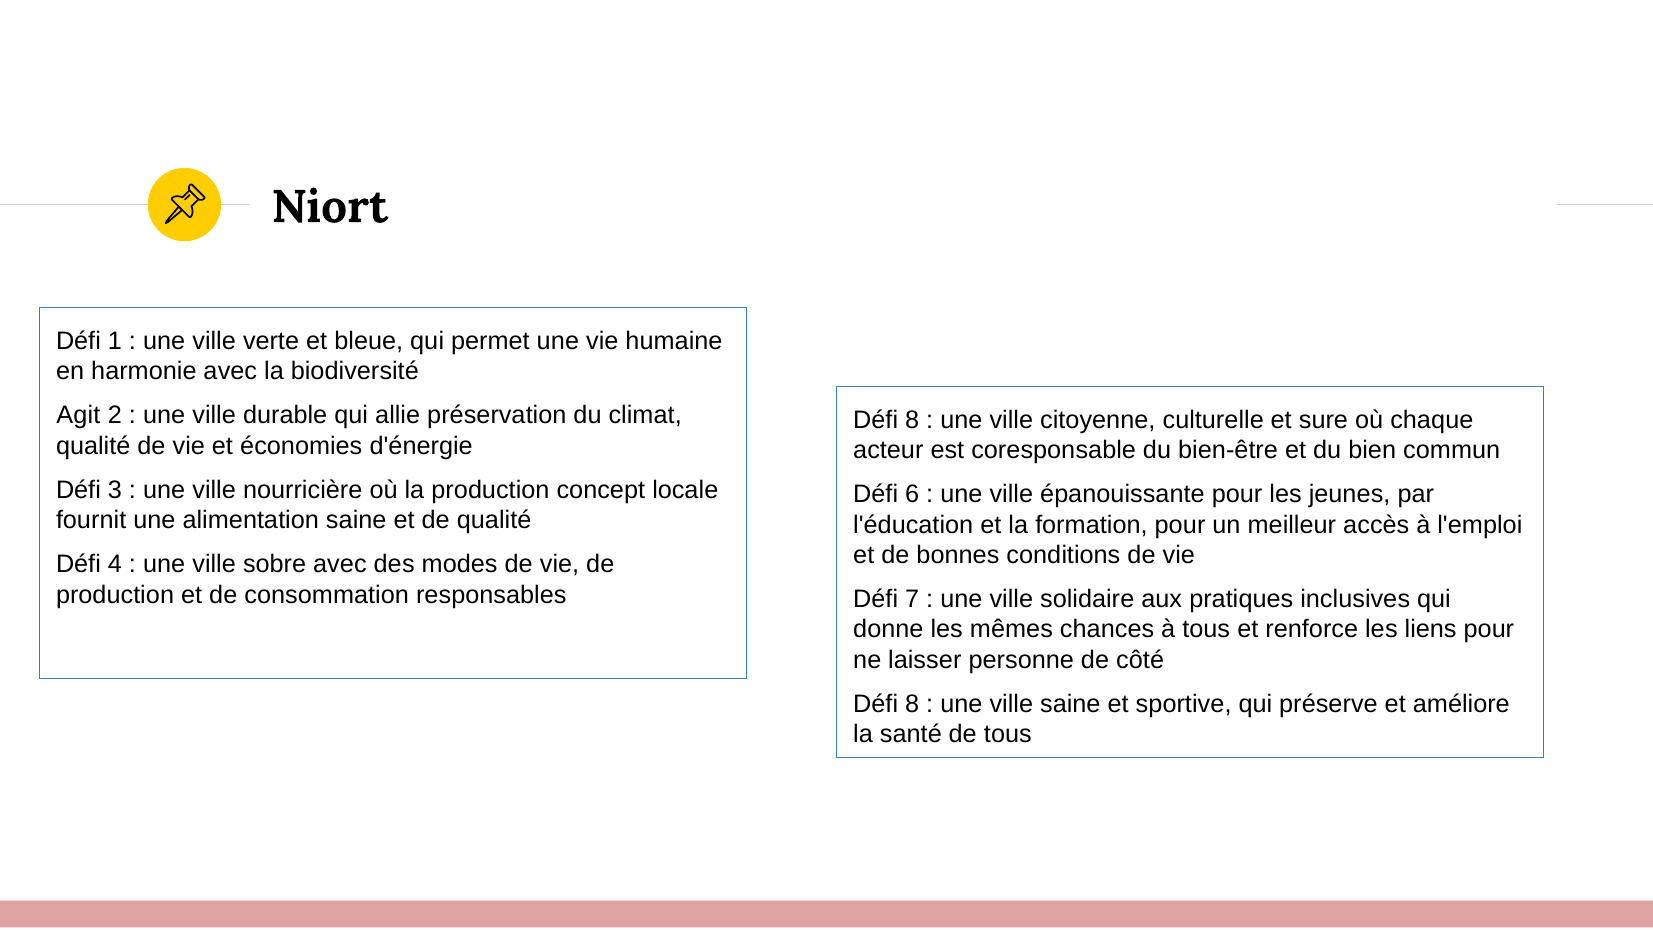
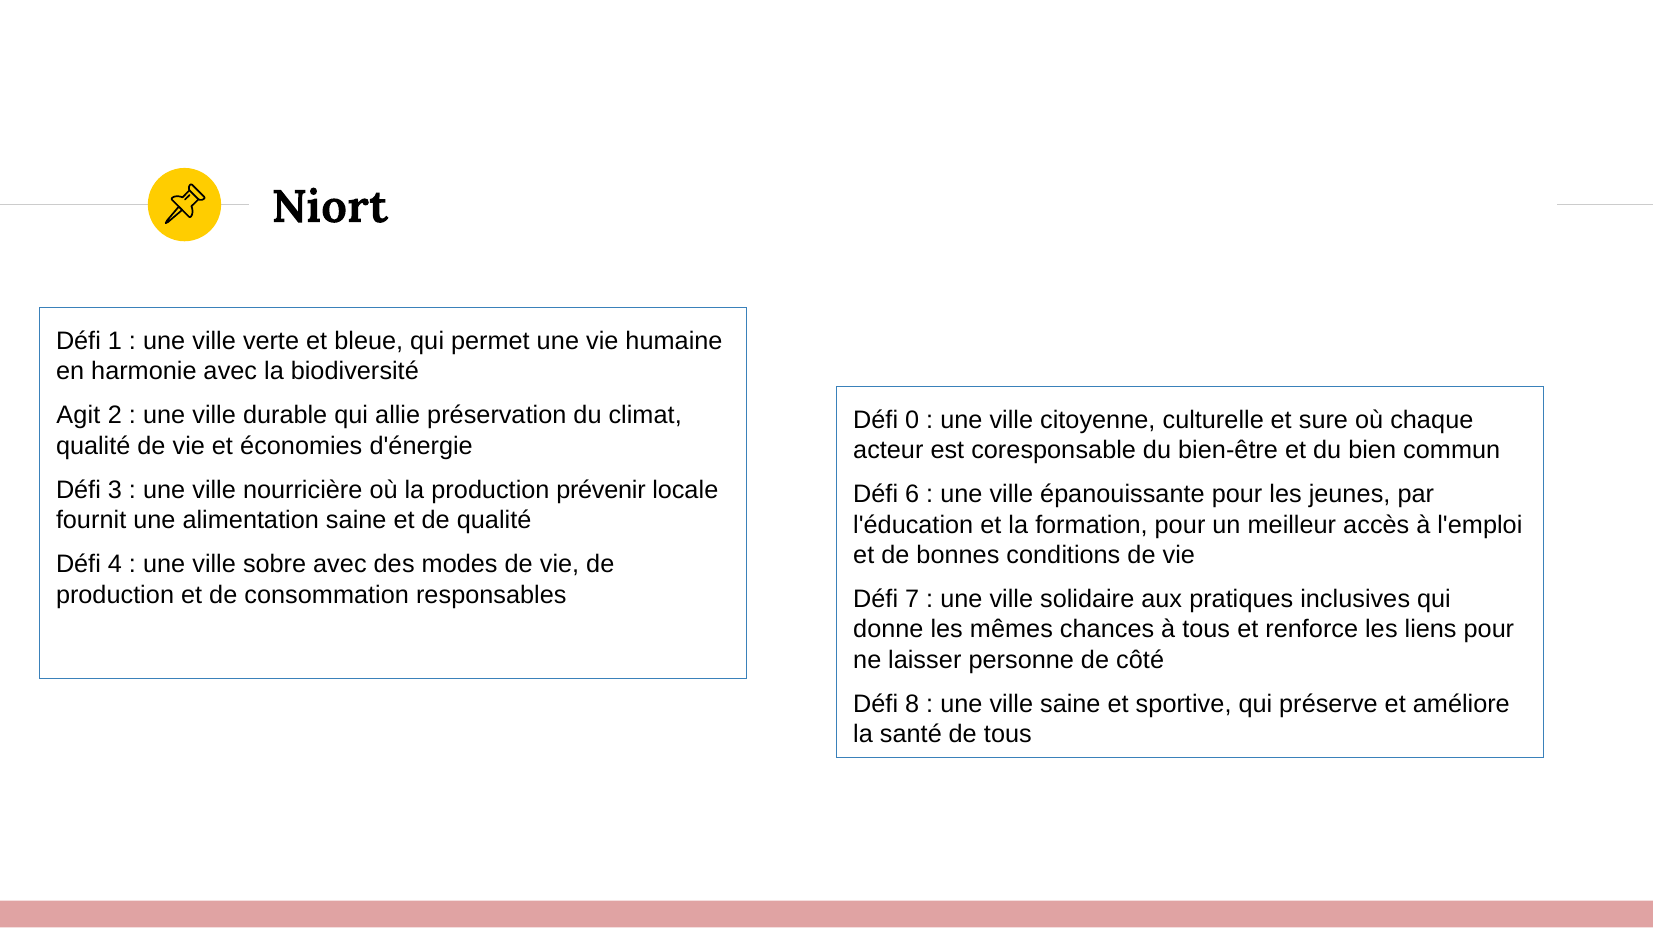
8 at (912, 420): 8 -> 0
concept: concept -> prévenir
